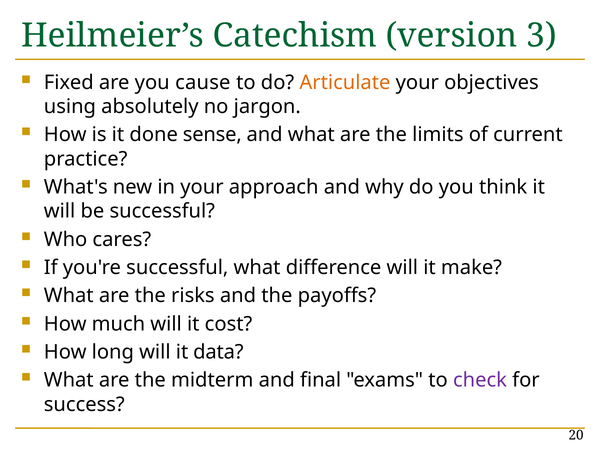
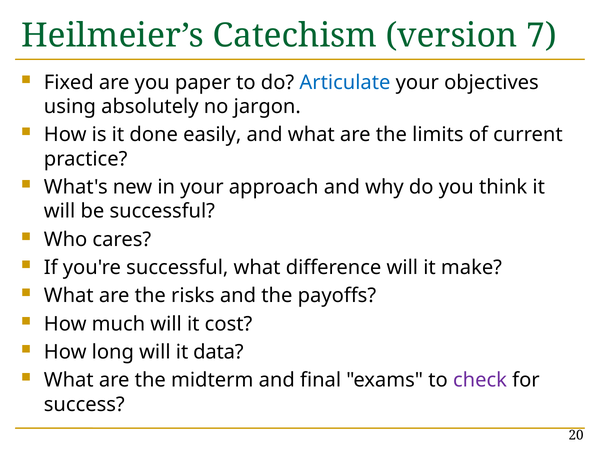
3: 3 -> 7
cause: cause -> paper
Articulate colour: orange -> blue
sense: sense -> easily
